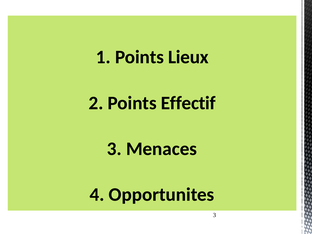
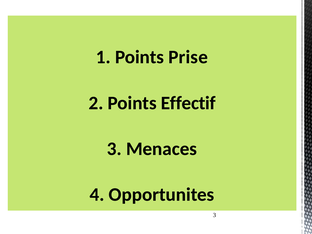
Lieux: Lieux -> Prise
